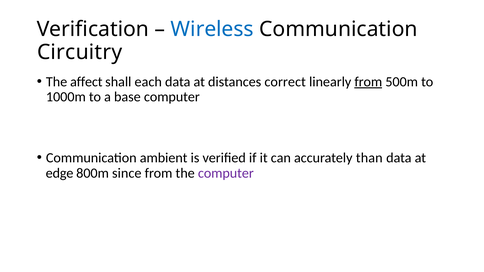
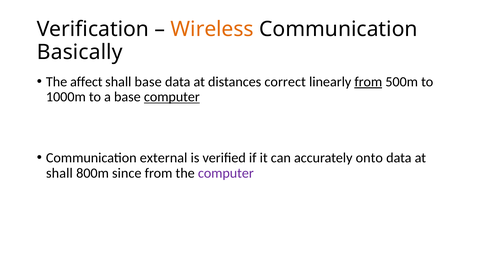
Wireless colour: blue -> orange
Circuitry: Circuitry -> Basically
shall each: each -> base
computer at (172, 97) underline: none -> present
ambient: ambient -> external
than: than -> onto
edge at (60, 173): edge -> shall
